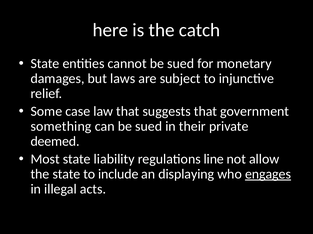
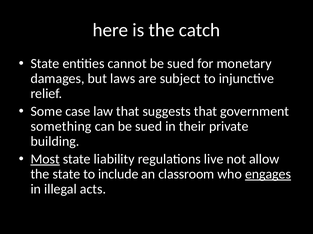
deemed: deemed -> building
Most underline: none -> present
line: line -> live
displaying: displaying -> classroom
